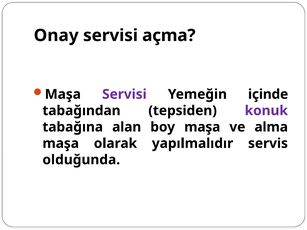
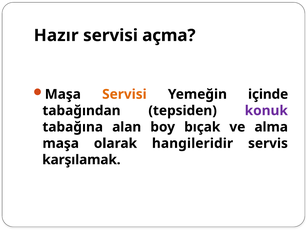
Onay: Onay -> Hazır
Servisi at (124, 94) colour: purple -> orange
boy maşa: maşa -> bıçak
yapılmalıdır: yapılmalıdır -> hangileridir
olduğunda: olduğunda -> karşılamak
